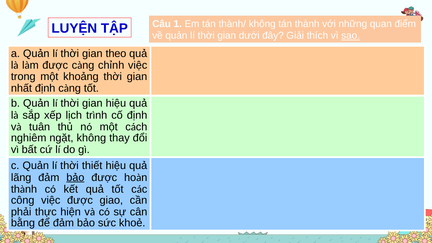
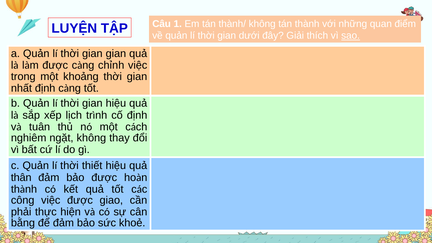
gian theo: theo -> gian
lãng: lãng -> thân
bảo at (75, 177) underline: present -> none
